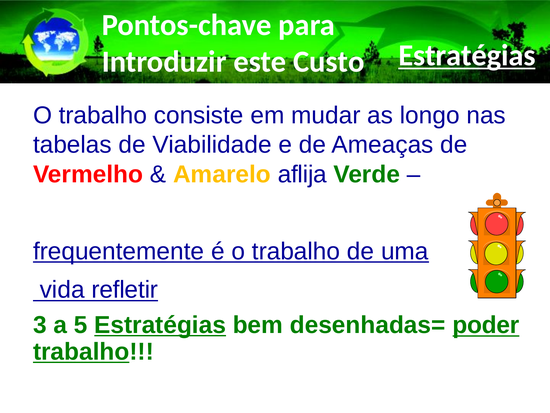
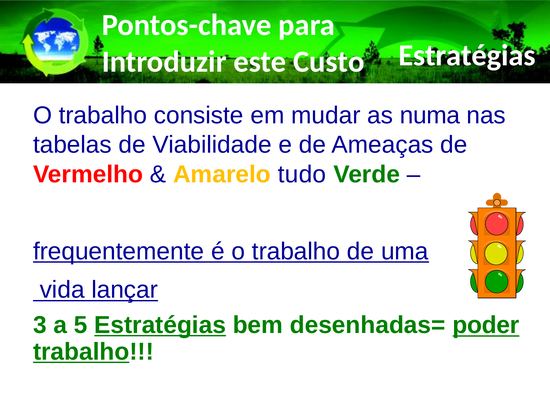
Estratégias at (467, 55) underline: present -> none
longo: longo -> numa
aflija: aflija -> tudo
refletir: refletir -> lançar
